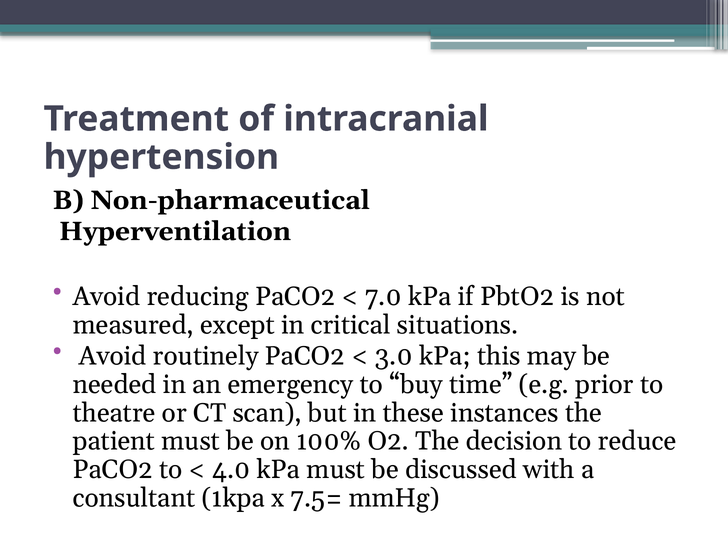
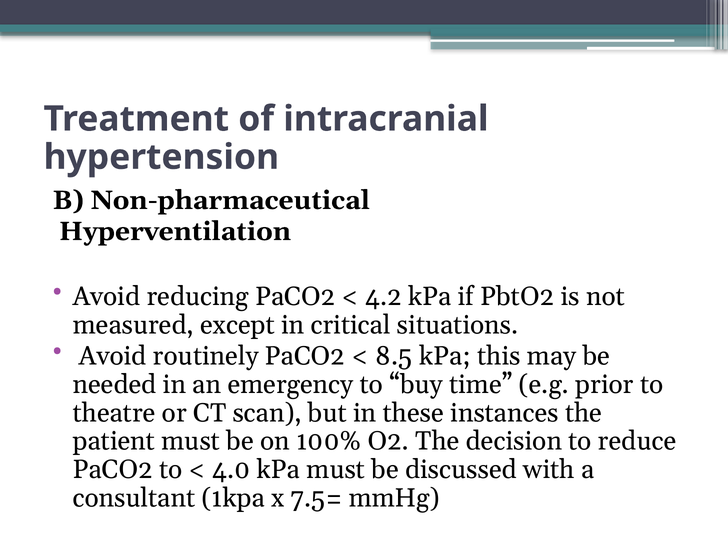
7.0: 7.0 -> 4.2
3.0: 3.0 -> 8.5
